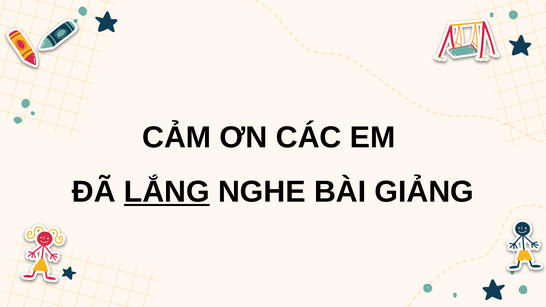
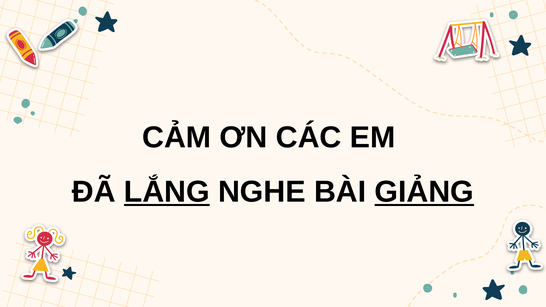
GIẢNG underline: none -> present
